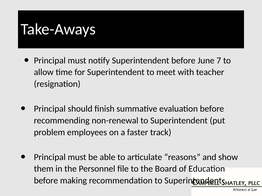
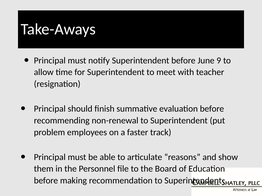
7: 7 -> 9
